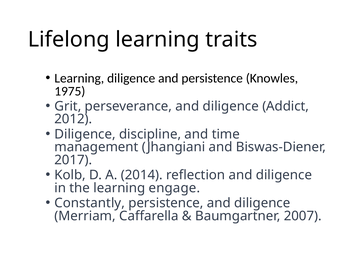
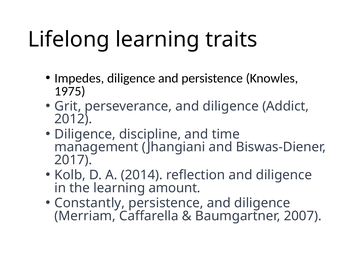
Learning at (79, 78): Learning -> Impedes
engage: engage -> amount
